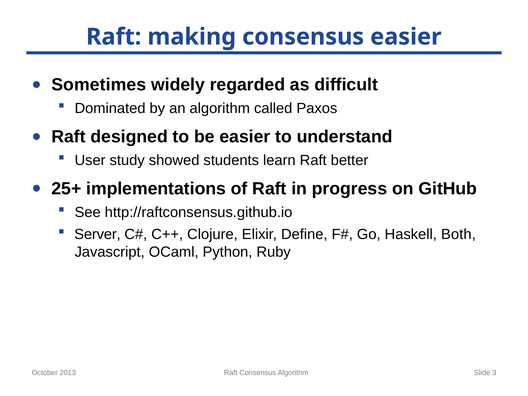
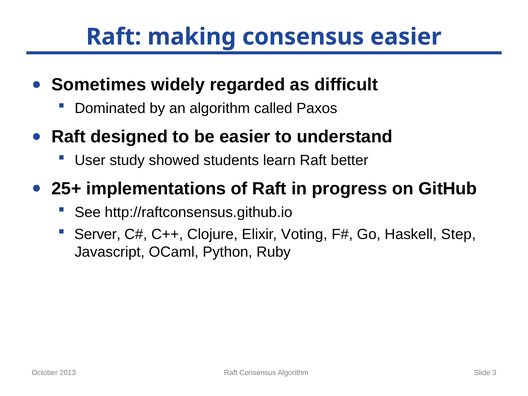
Define: Define -> Voting
Both: Both -> Step
